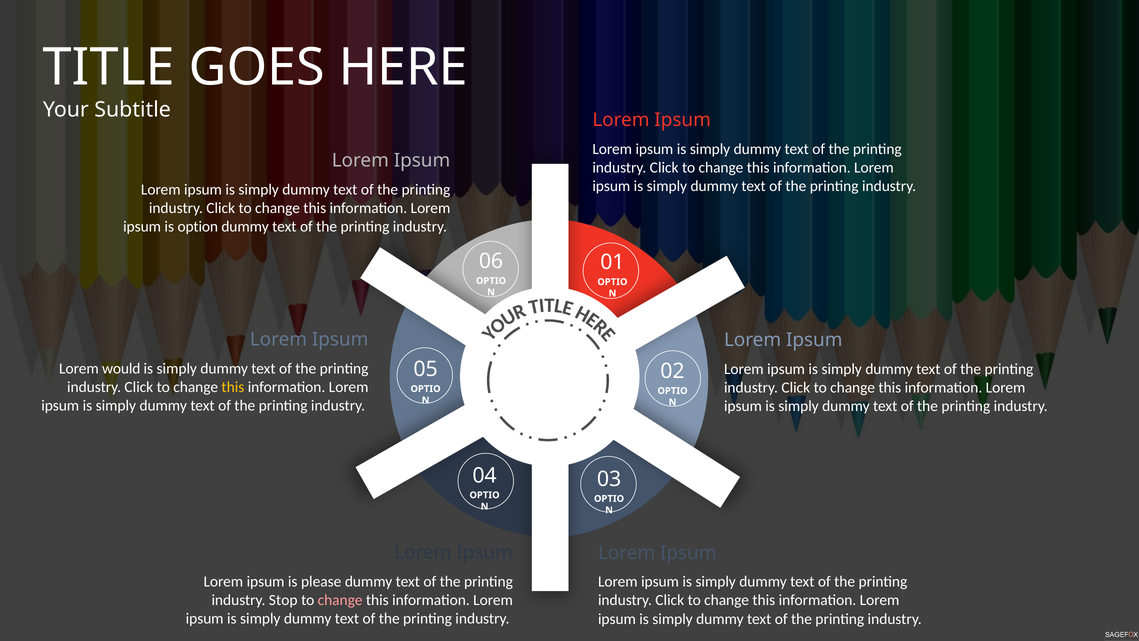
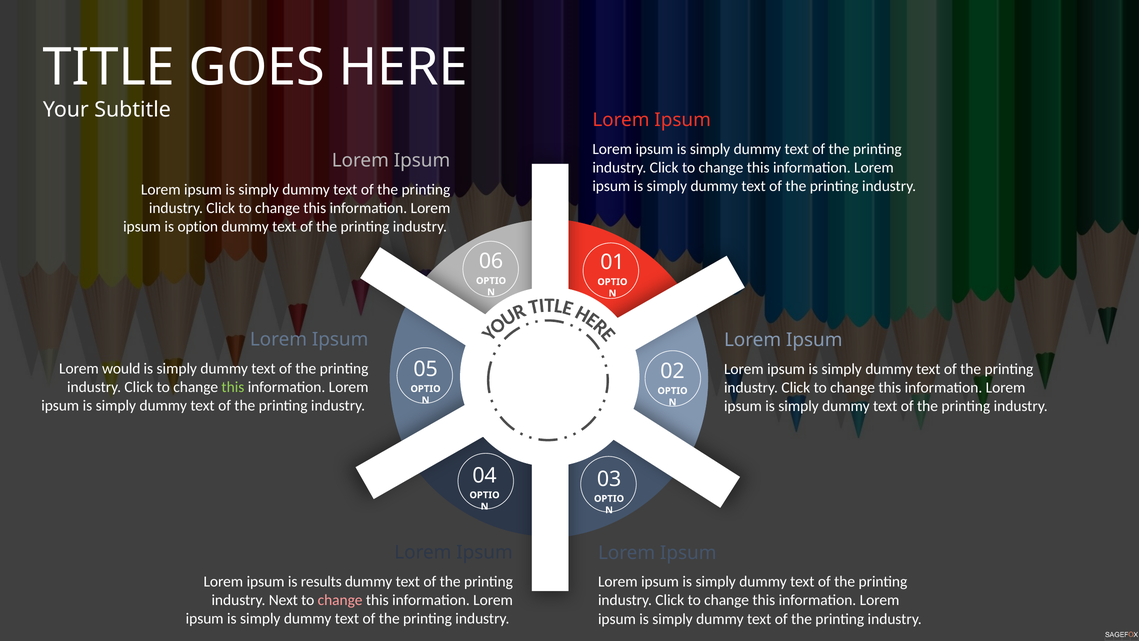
this at (233, 387) colour: yellow -> light green
please: please -> results
Stop: Stop -> Next
